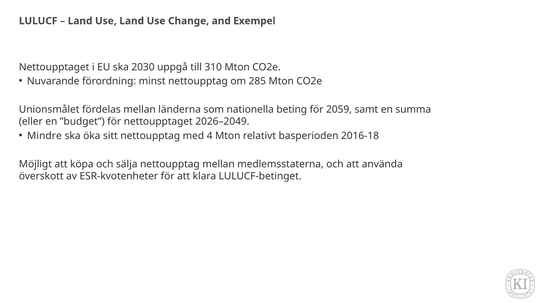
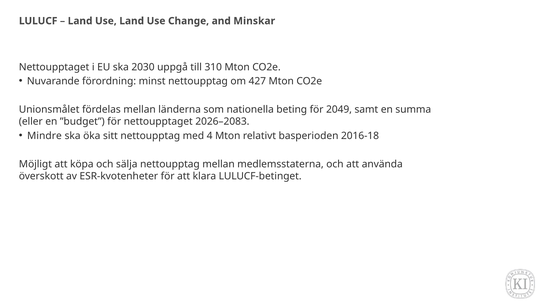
Exempel: Exempel -> Minskar
285: 285 -> 427
2059: 2059 -> 2049
2026–2049: 2026–2049 -> 2026–2083
